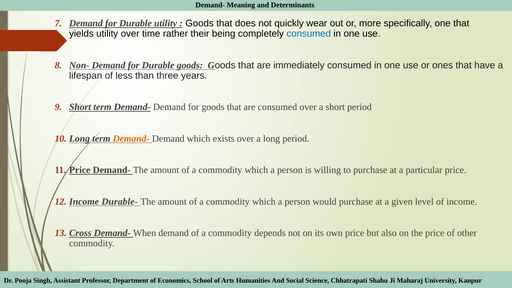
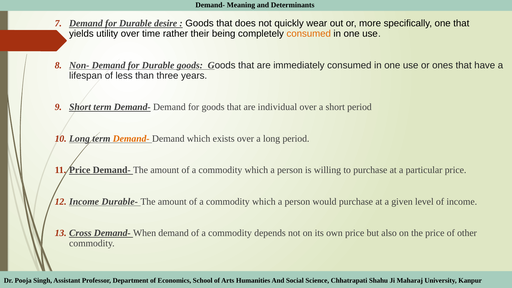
Durable utility: utility -> desire
consumed at (309, 34) colour: blue -> orange
are consumed: consumed -> individual
